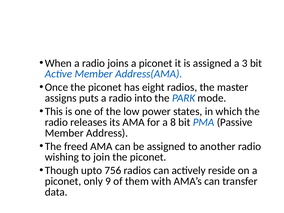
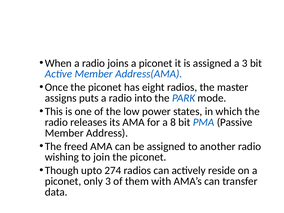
756: 756 -> 274
only 9: 9 -> 3
